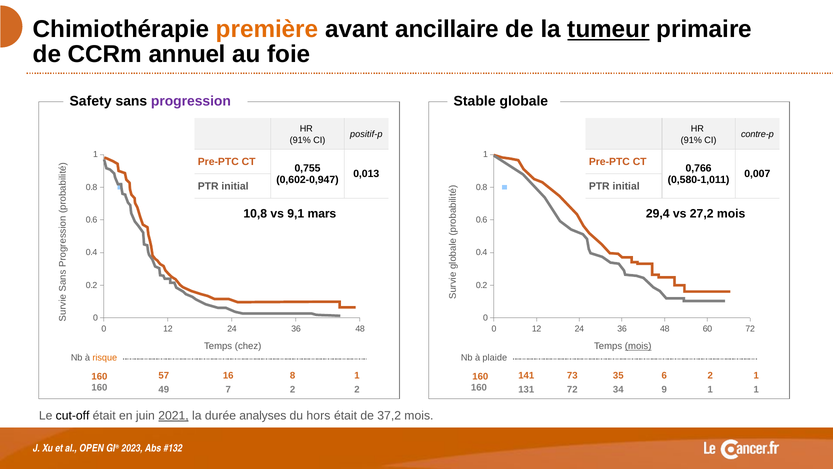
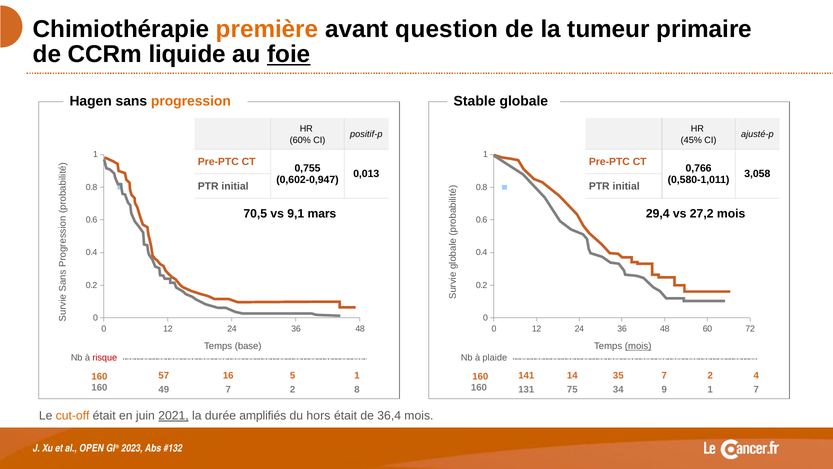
ancillaire: ancillaire -> question
tumeur underline: present -> none
annuel: annuel -> liquide
foie underline: none -> present
Safety: Safety -> Hagen
progression colour: purple -> orange
contre-p: contre-p -> ajusté-p
91% at (300, 140): 91% -> 60%
91% at (691, 140): 91% -> 45%
0,007: 0,007 -> 3,058
10,8: 10,8 -> 70,5
chez: chez -> base
risque colour: orange -> red
8: 8 -> 5
73: 73 -> 14
35 6: 6 -> 7
2 1: 1 -> 4
2 2: 2 -> 8
131 72: 72 -> 75
1 1: 1 -> 7
cut-off colour: black -> orange
analyses: analyses -> amplifiés
37,2: 37,2 -> 36,4
